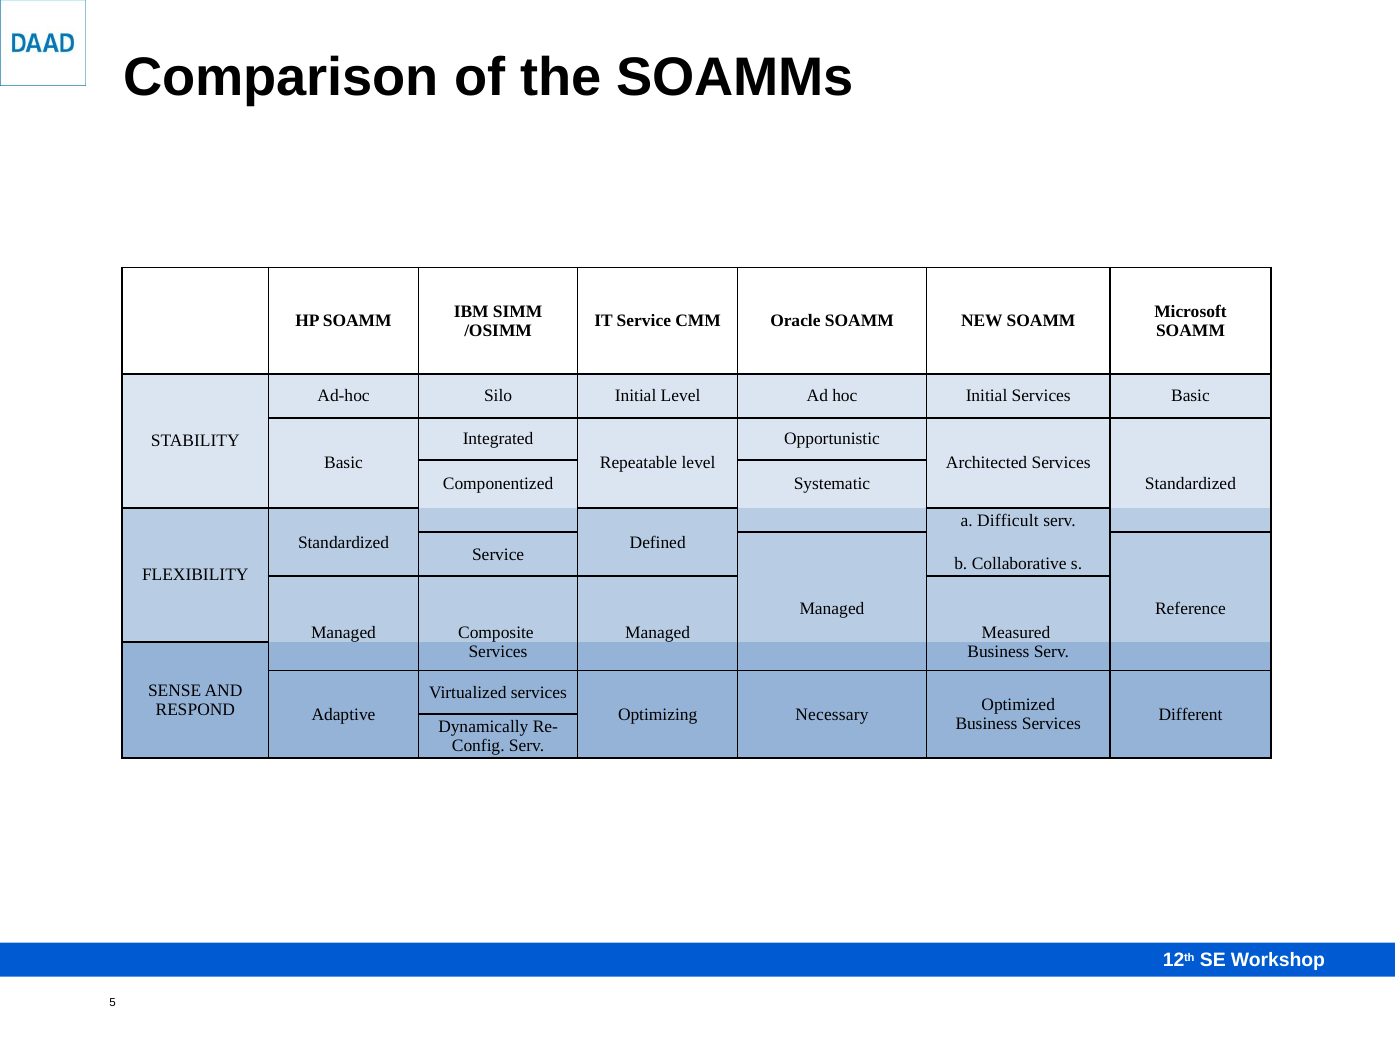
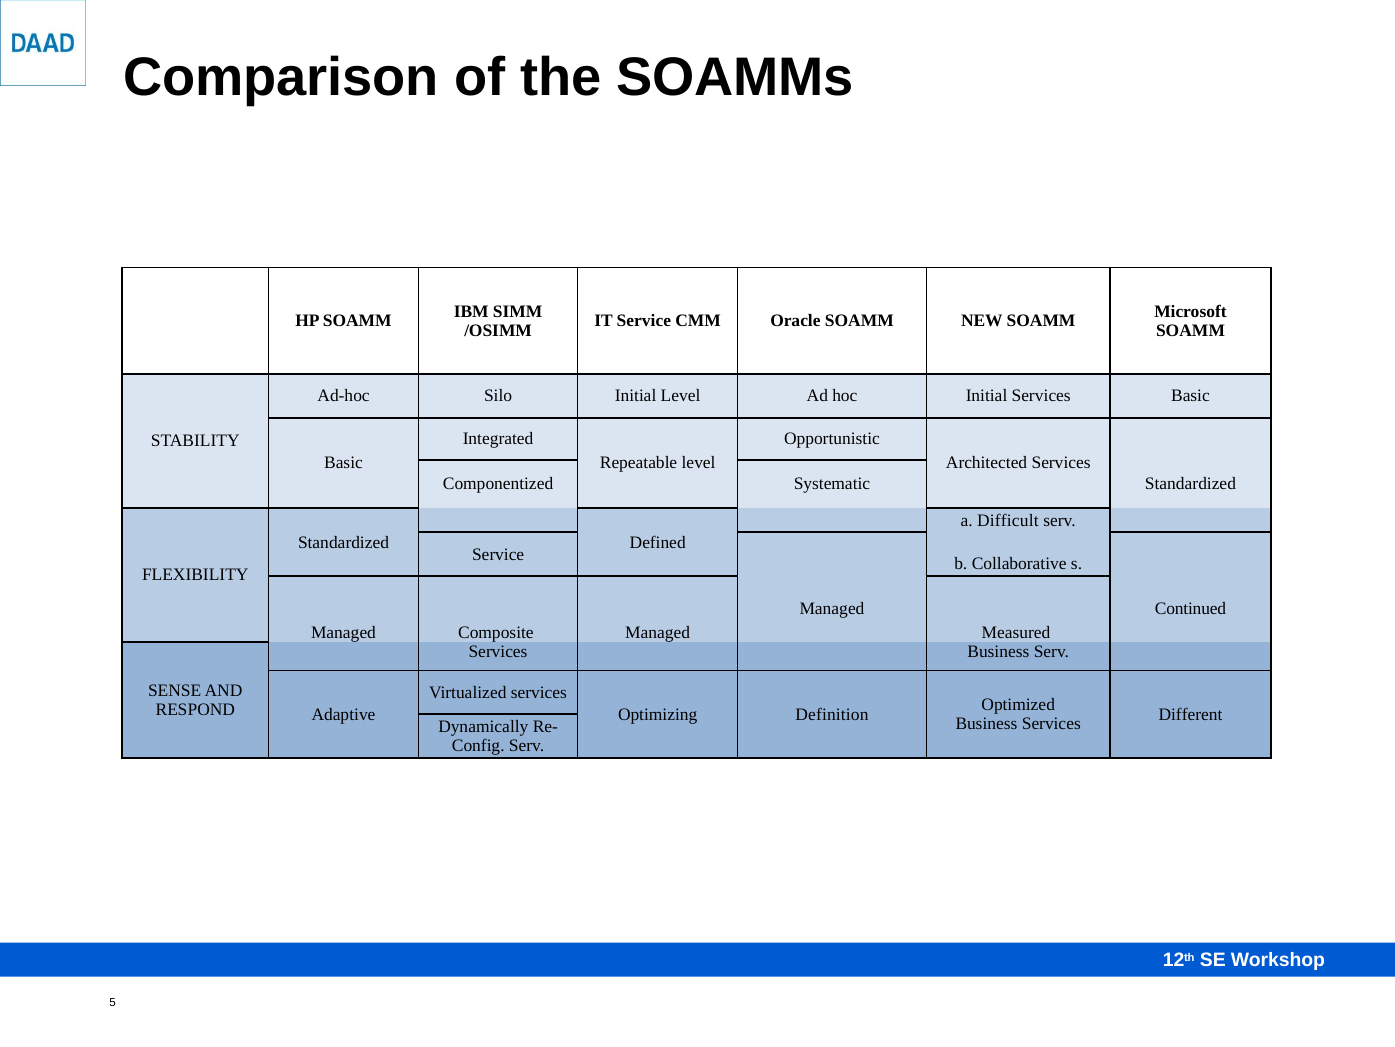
Reference: Reference -> Continued
Necessary: Necessary -> Definition
